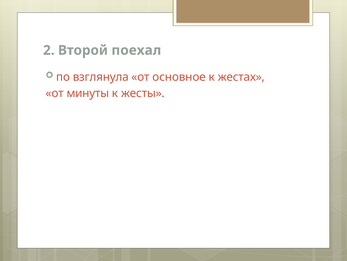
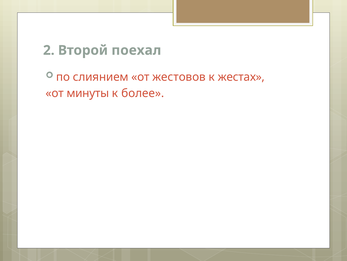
взглянула: взглянула -> слиянием
основное: основное -> жестовов
жесты: жесты -> более
